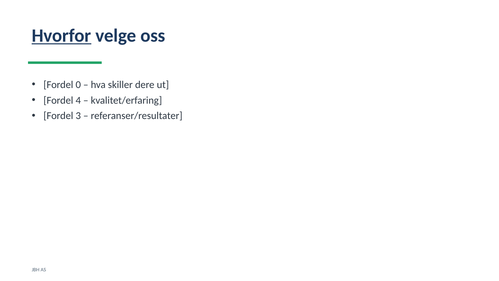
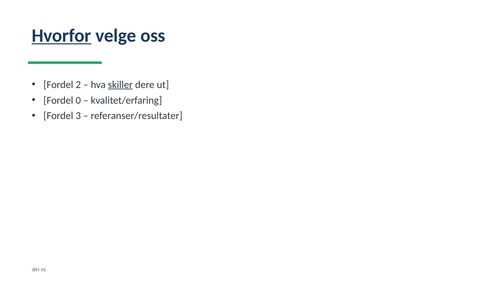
0: 0 -> 2
skiller underline: none -> present
4: 4 -> 0
